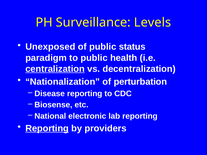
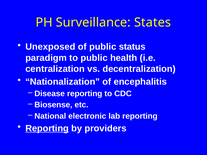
Levels: Levels -> States
centralization underline: present -> none
perturbation: perturbation -> encephalitis
